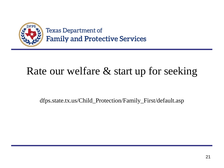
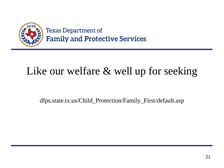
Rate: Rate -> Like
start: start -> well
